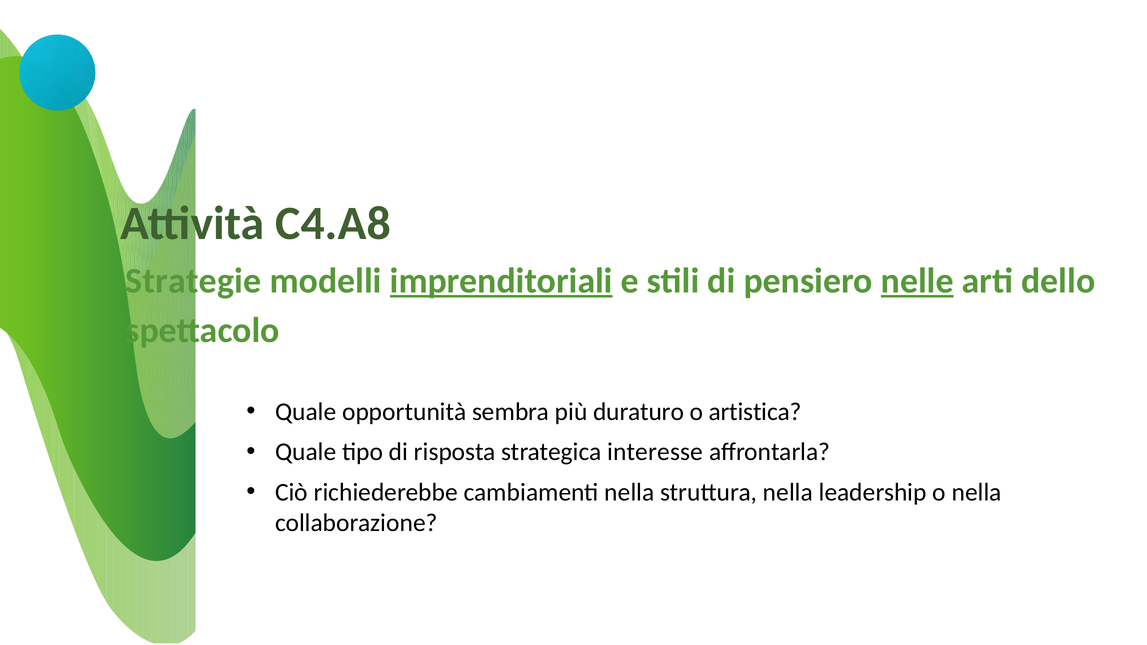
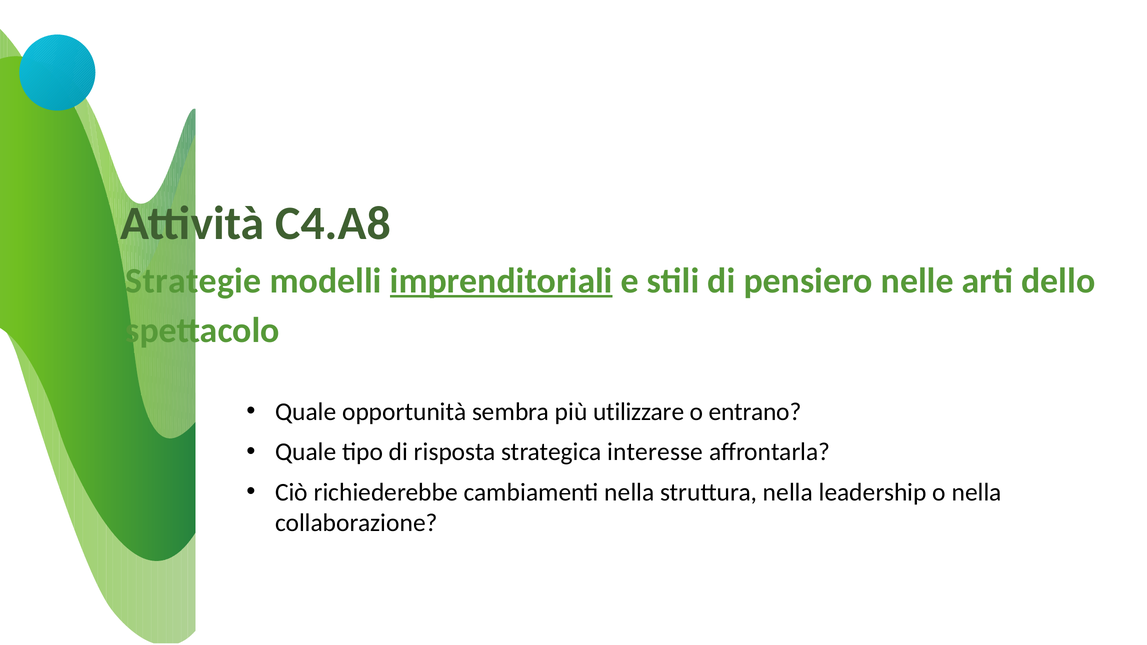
nelle underline: present -> none
duraturo: duraturo -> utilizzare
artistica: artistica -> entrano
